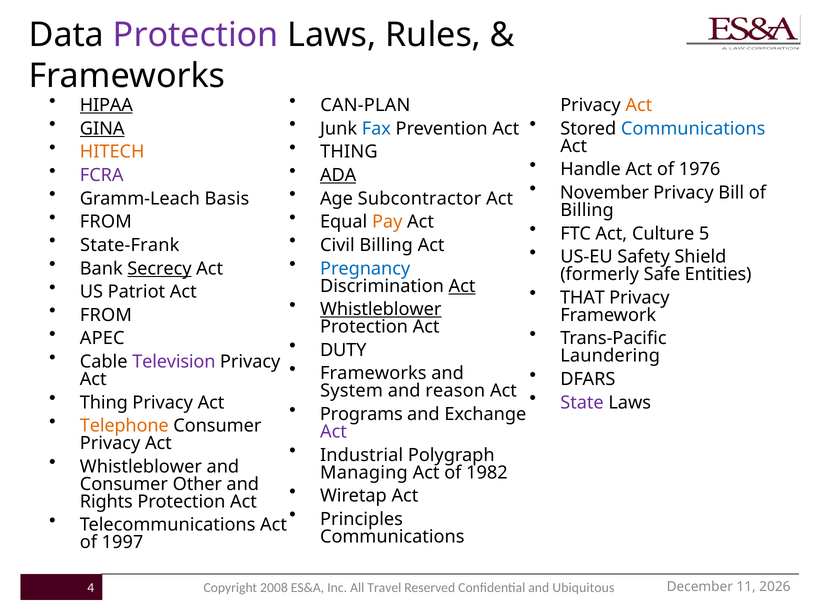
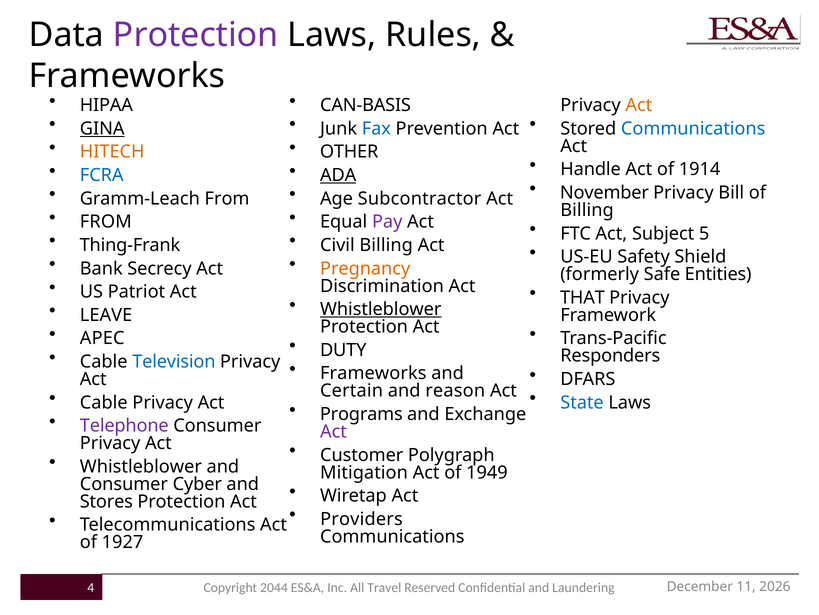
HIPAA underline: present -> none
CAN-PLAN: CAN-PLAN -> CAN-BASIS
THING at (349, 152): THING -> OTHER
1976: 1976 -> 1914
FCRA colour: purple -> blue
Gramm-Leach Basis: Basis -> From
Pay colour: orange -> purple
Culture: Culture -> Subject
State-Frank: State-Frank -> Thing-Frank
Secrecy underline: present -> none
Pregnancy colour: blue -> orange
Act at (462, 286) underline: present -> none
FROM at (106, 315): FROM -> LEAVE
Television colour: purple -> blue
Laundering: Laundering -> Responders
System: System -> Certain
Thing at (104, 402): Thing -> Cable
State colour: purple -> blue
Telephone colour: orange -> purple
Industrial: Industrial -> Customer
Managing: Managing -> Mitigation
1982: 1982 -> 1949
Other: Other -> Cyber
Rights: Rights -> Stores
Principles: Principles -> Providers
1997: 1997 -> 1927
2008: 2008 -> 2044
Ubiquitous: Ubiquitous -> Laundering
